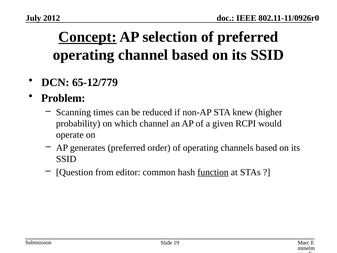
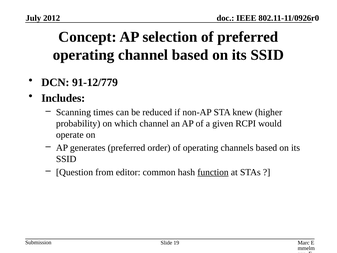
Concept underline: present -> none
65-12/779: 65-12/779 -> 91-12/779
Problem: Problem -> Includes
